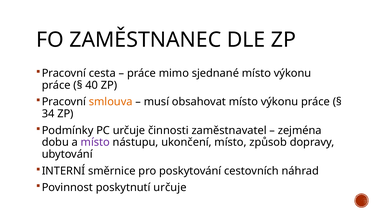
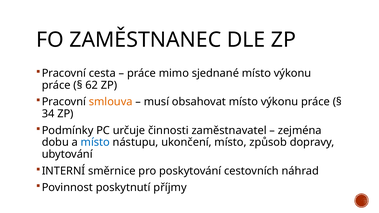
40: 40 -> 62
místo at (95, 142) colour: purple -> blue
poskytnutí určuje: určuje -> příjmy
